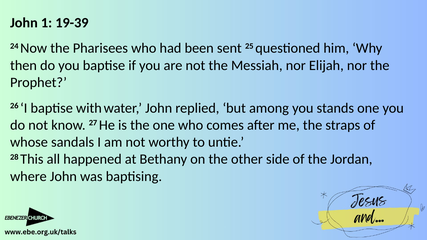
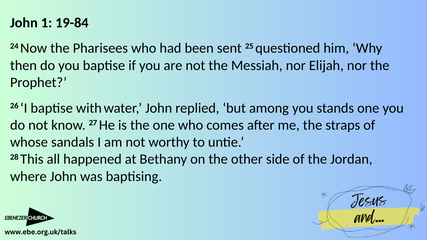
19-39: 19-39 -> 19-84
